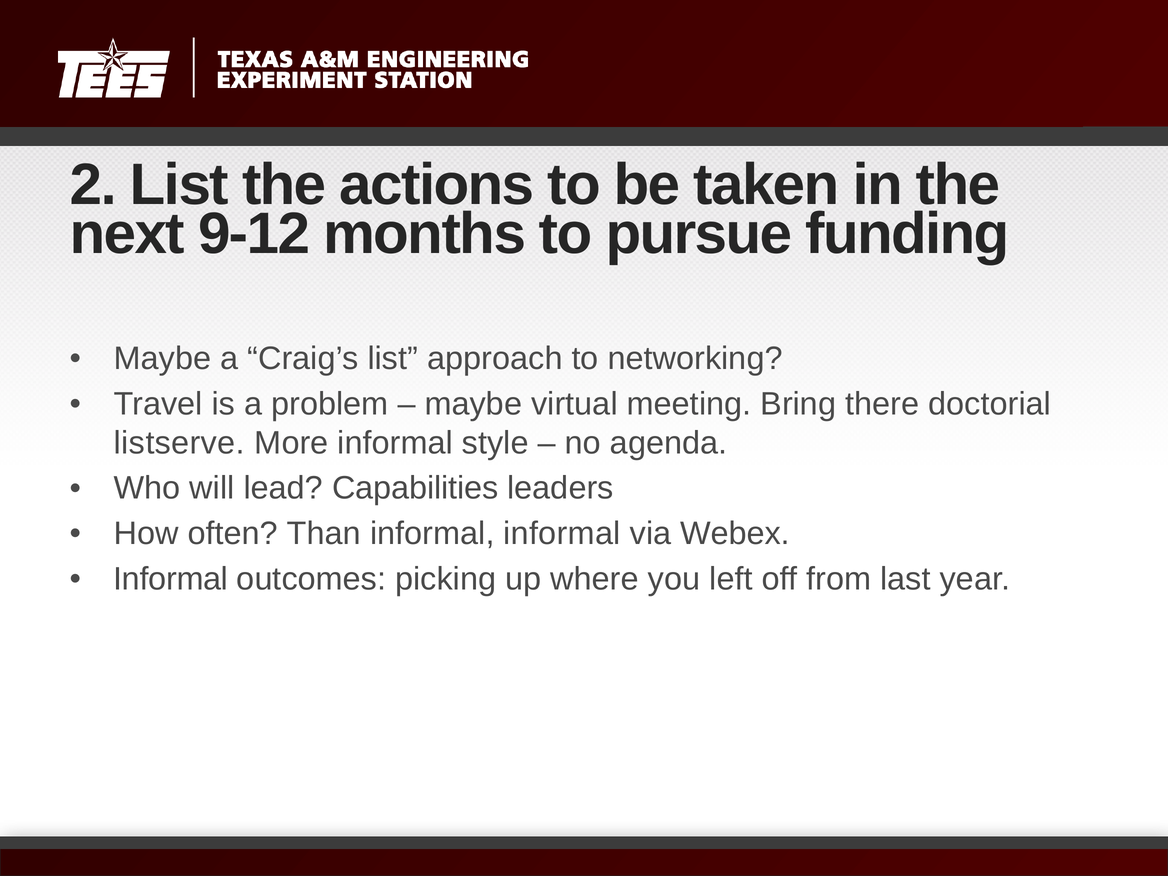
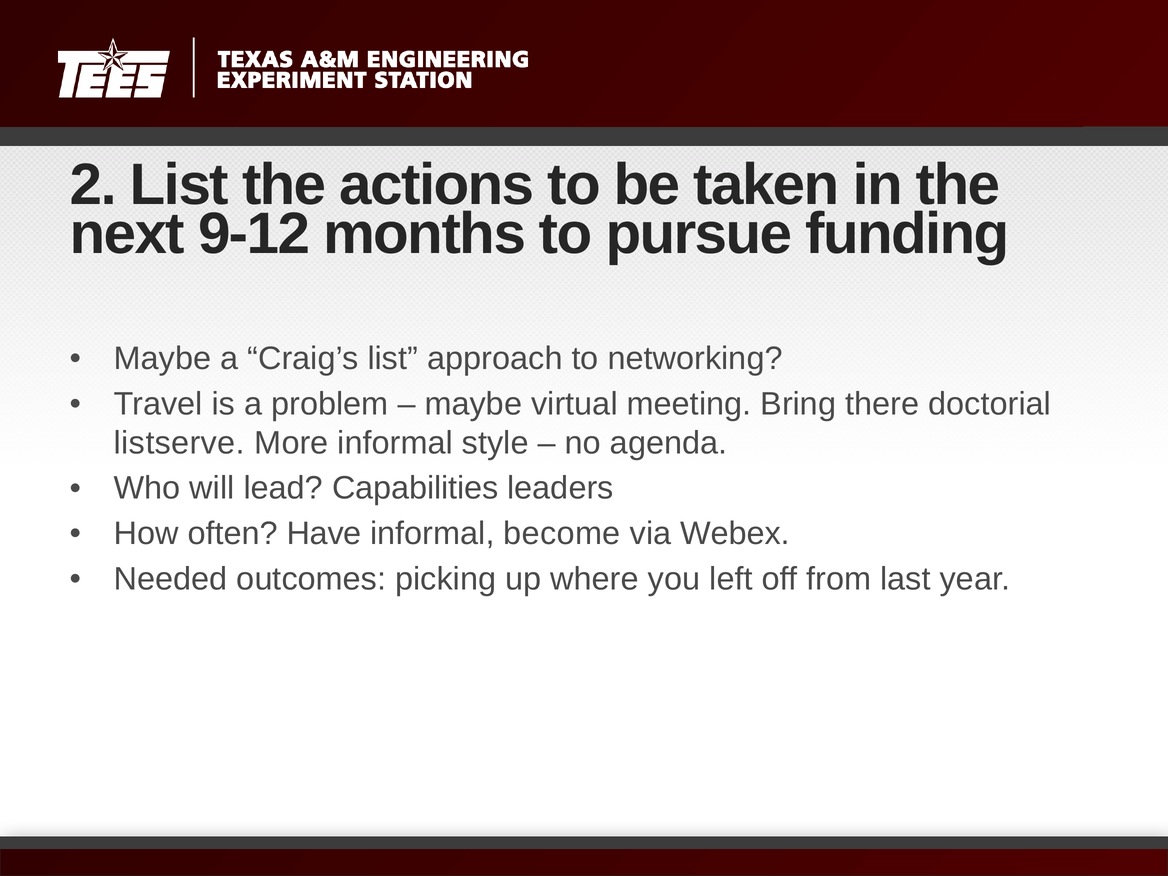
Than: Than -> Have
informal informal: informal -> become
Informal at (171, 579): Informal -> Needed
